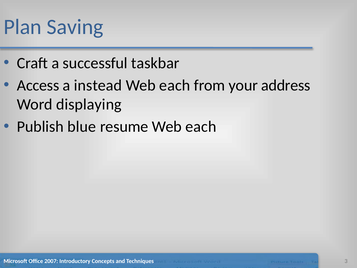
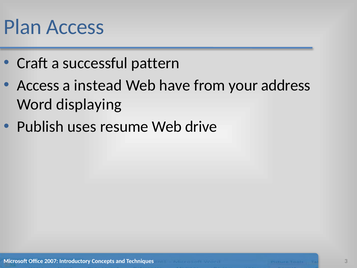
Plan Saving: Saving -> Access
taskbar: taskbar -> pattern
each at (175, 85): each -> have
blue: blue -> uses
resume Web each: each -> drive
